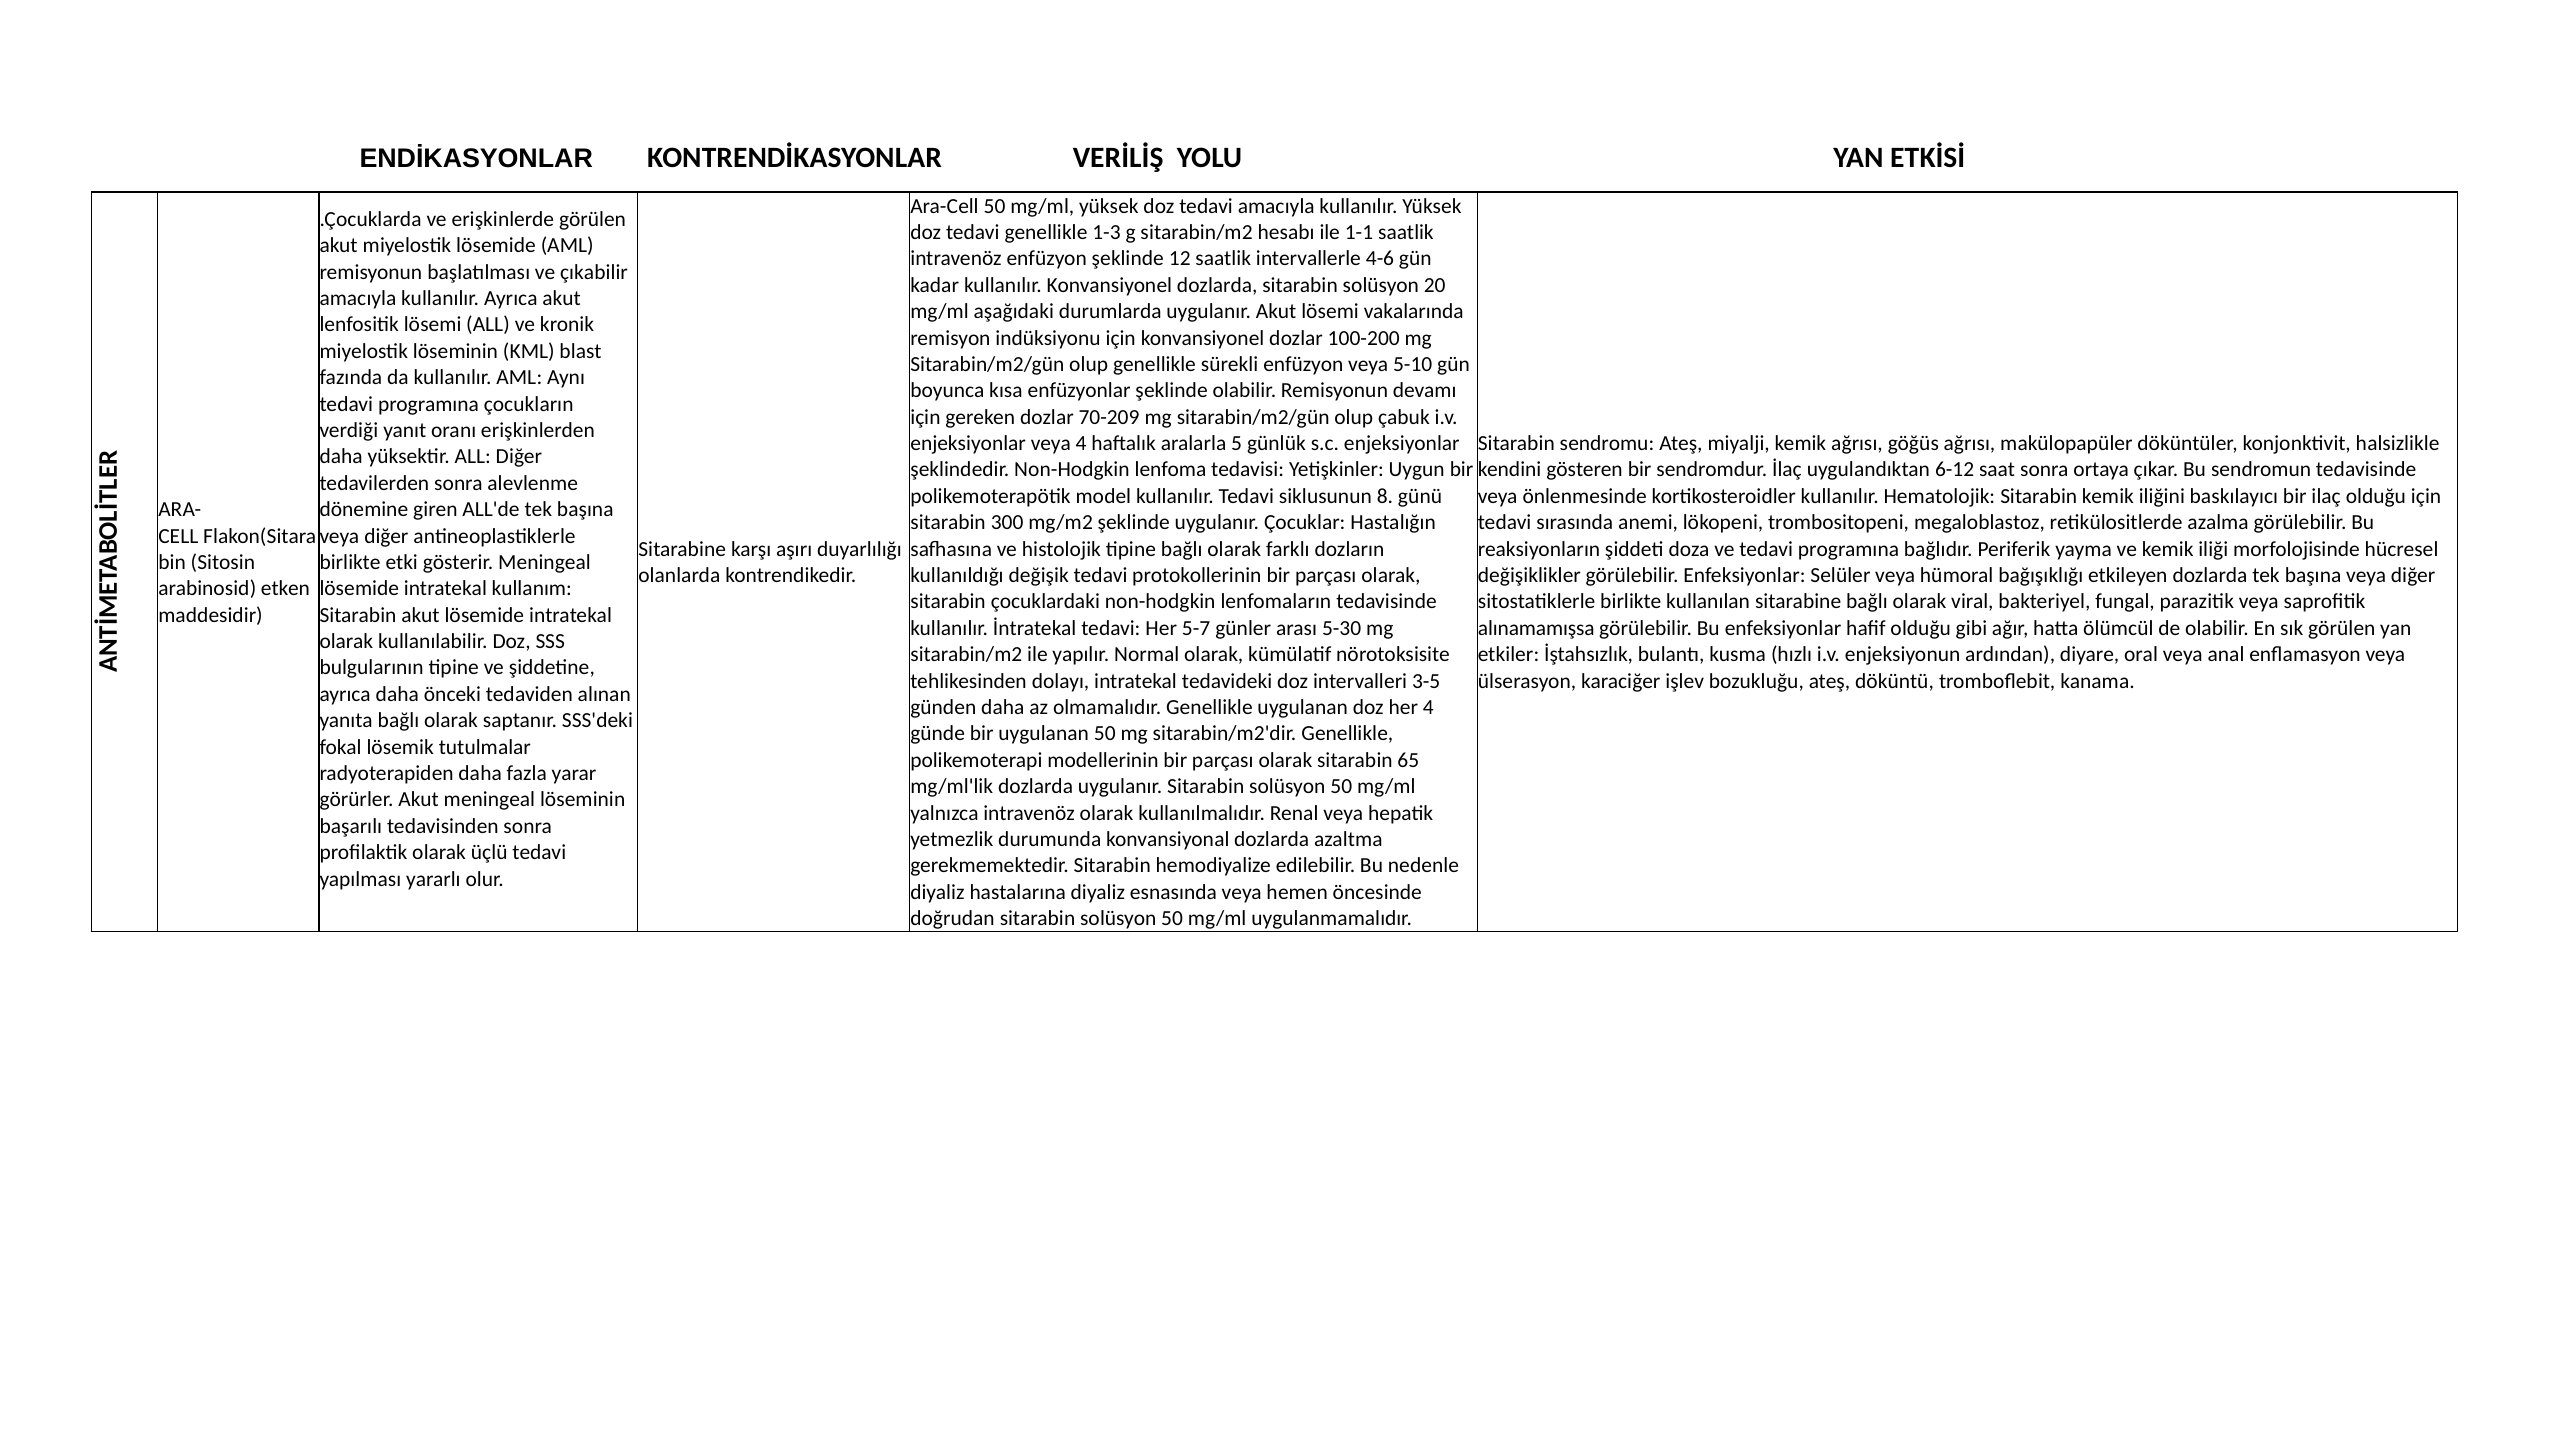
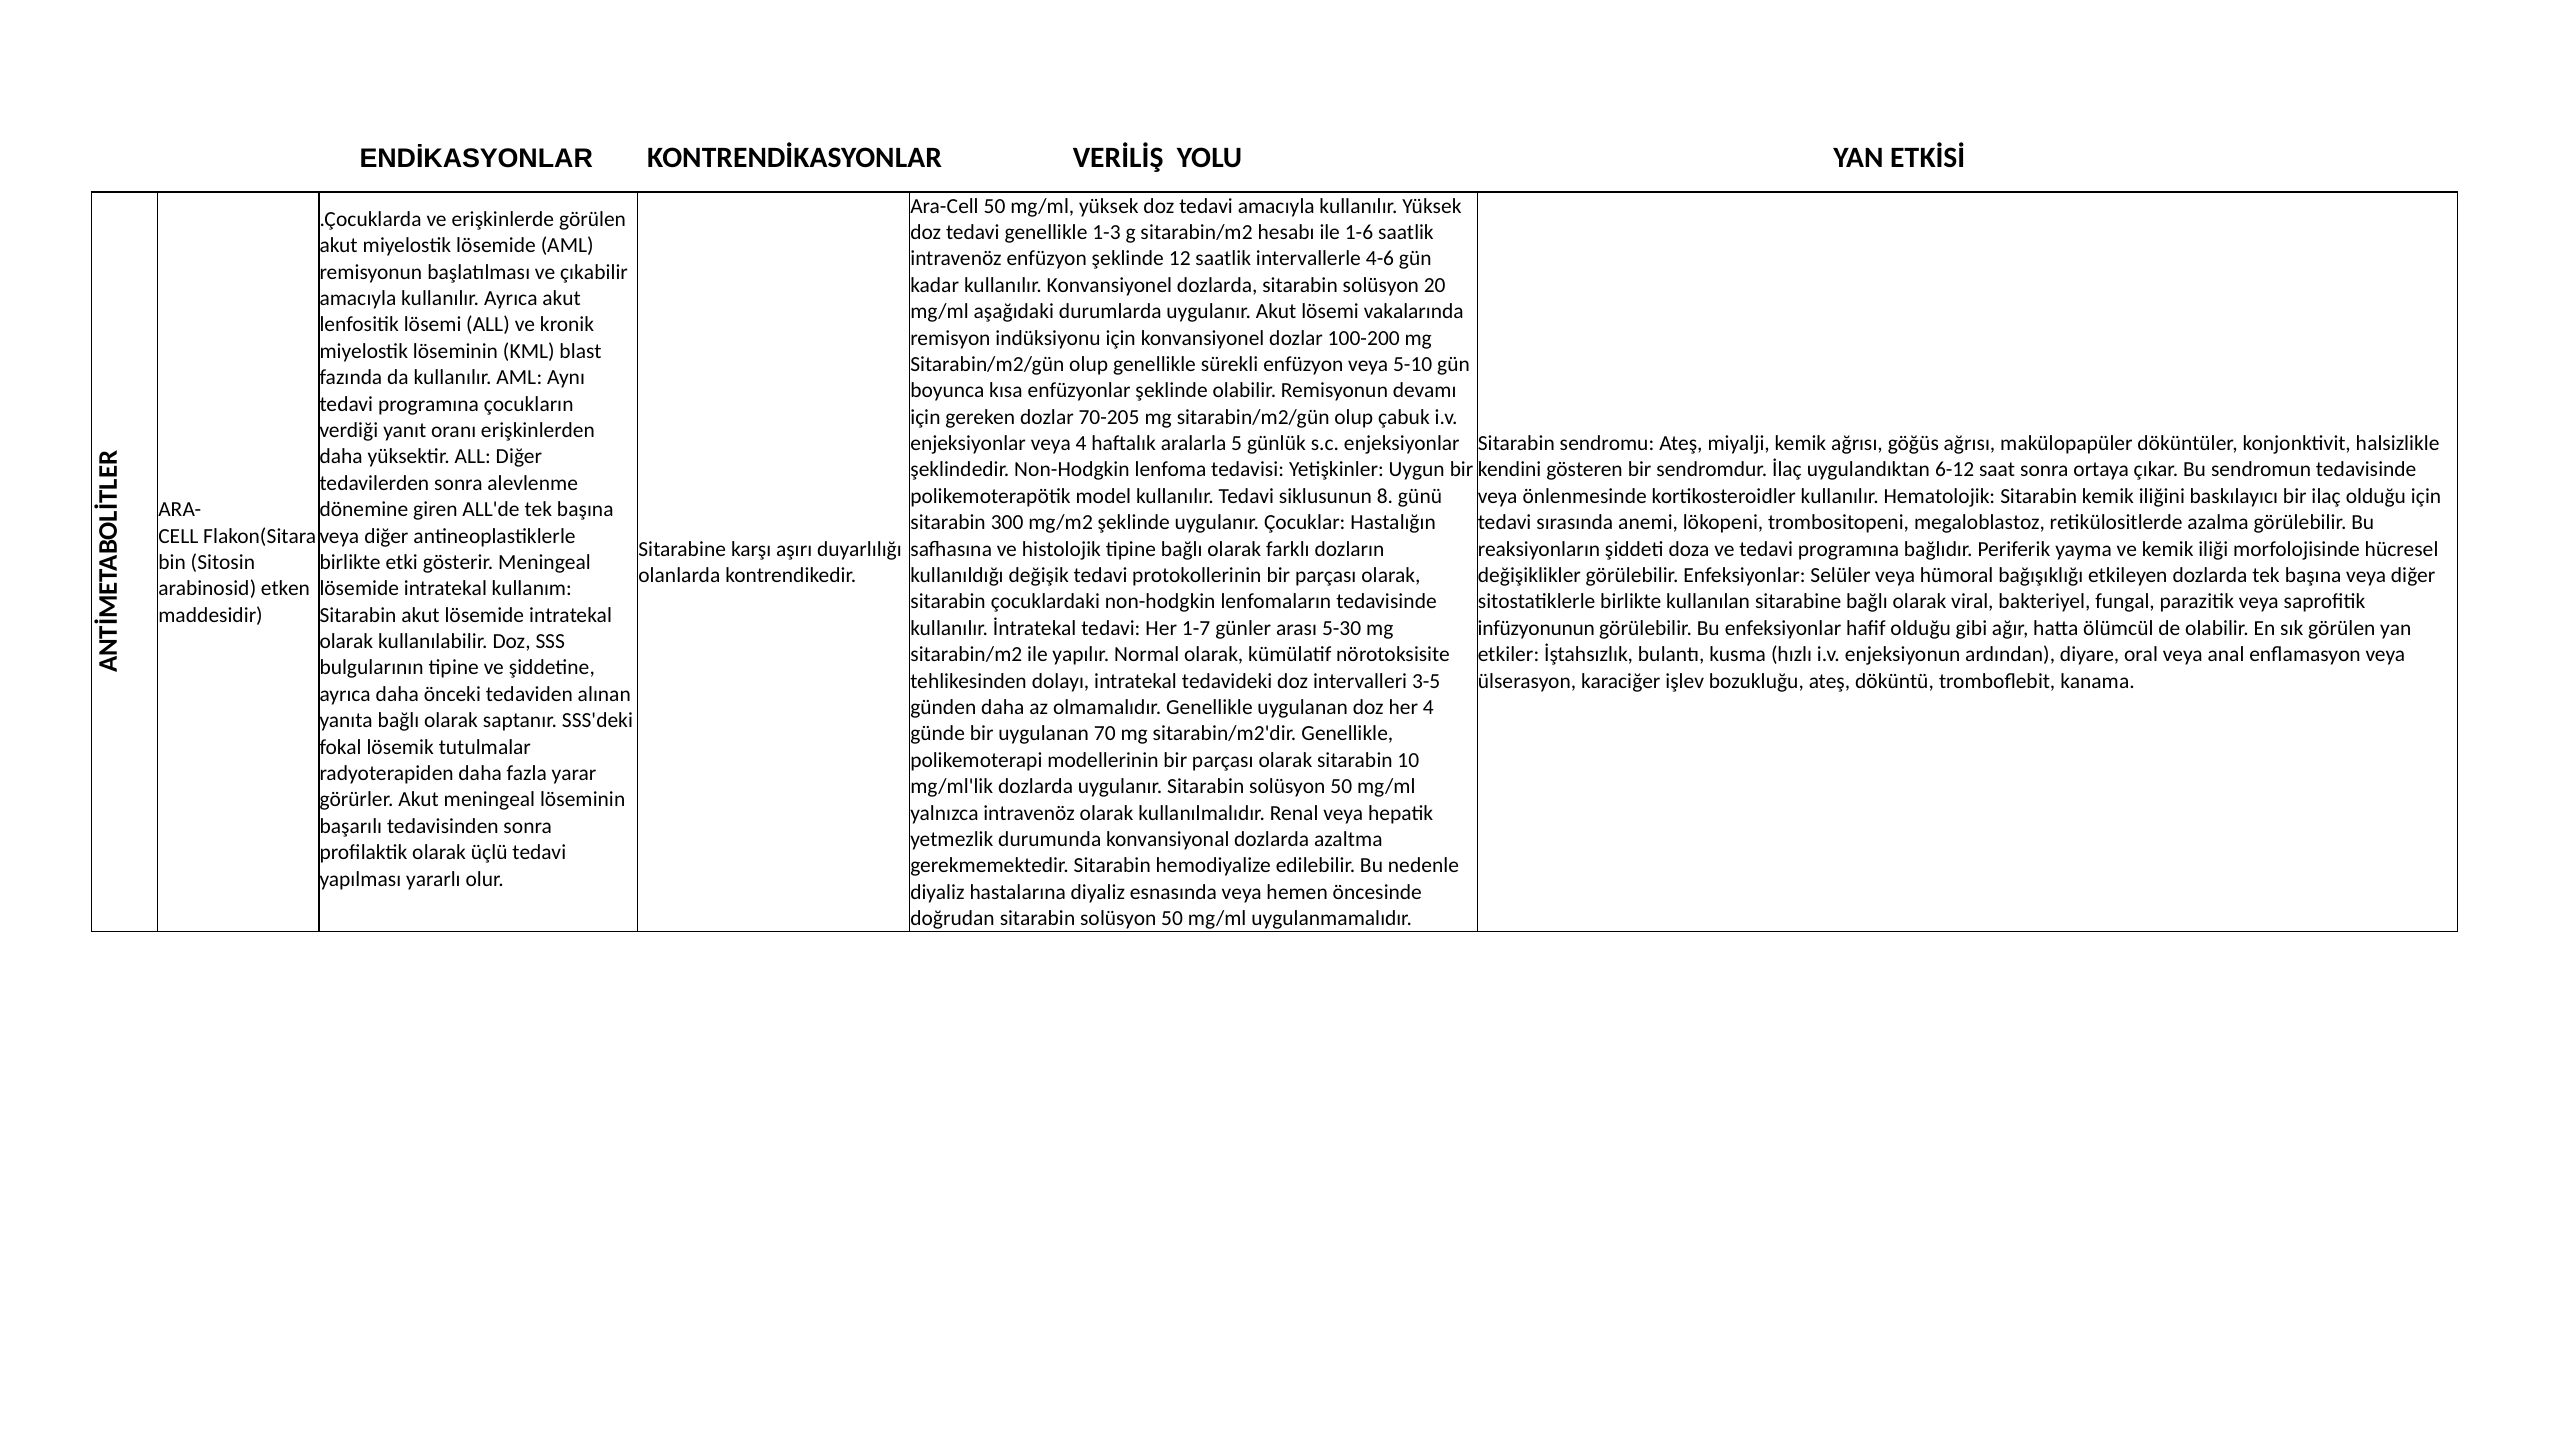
1-1: 1-1 -> 1-6
70-209: 70-209 -> 70-205
5-7: 5-7 -> 1-7
alınamamışsa: alınamamışsa -> infüzyonunun
uygulanan 50: 50 -> 70
65: 65 -> 10
